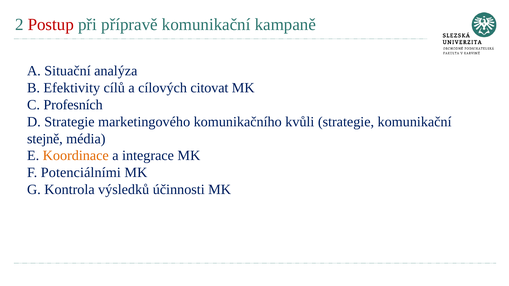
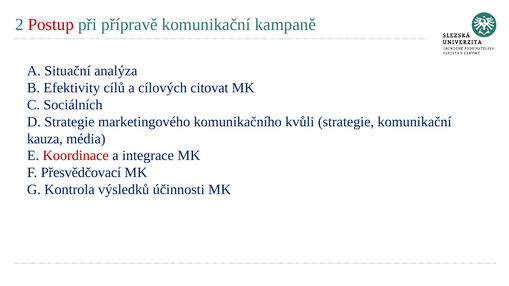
Profesních: Profesních -> Sociálních
stejně: stejně -> kauza
Koordinace colour: orange -> red
Potenciálními: Potenciálními -> Přesvědčovací
